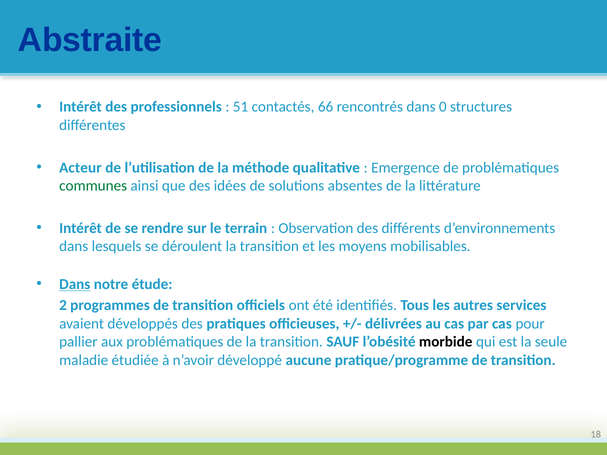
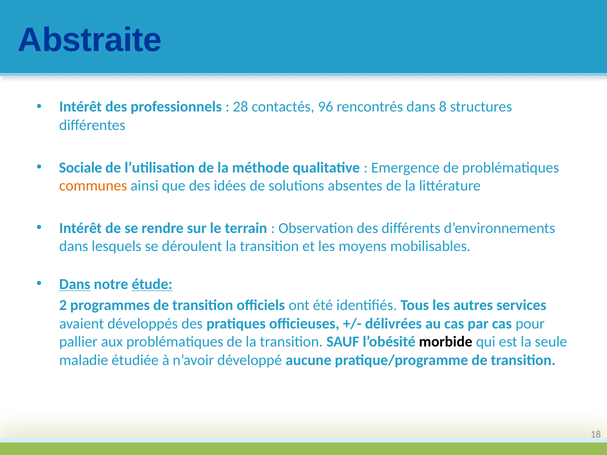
51: 51 -> 28
66: 66 -> 96
0: 0 -> 8
Acteur: Acteur -> Sociale
communes colour: green -> orange
étude underline: none -> present
